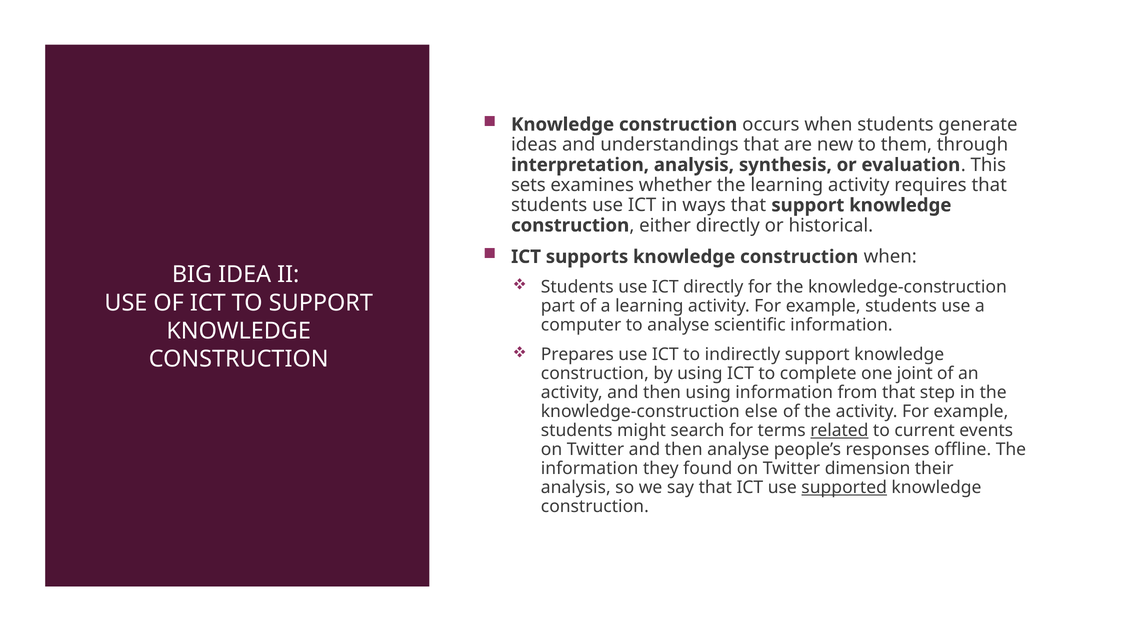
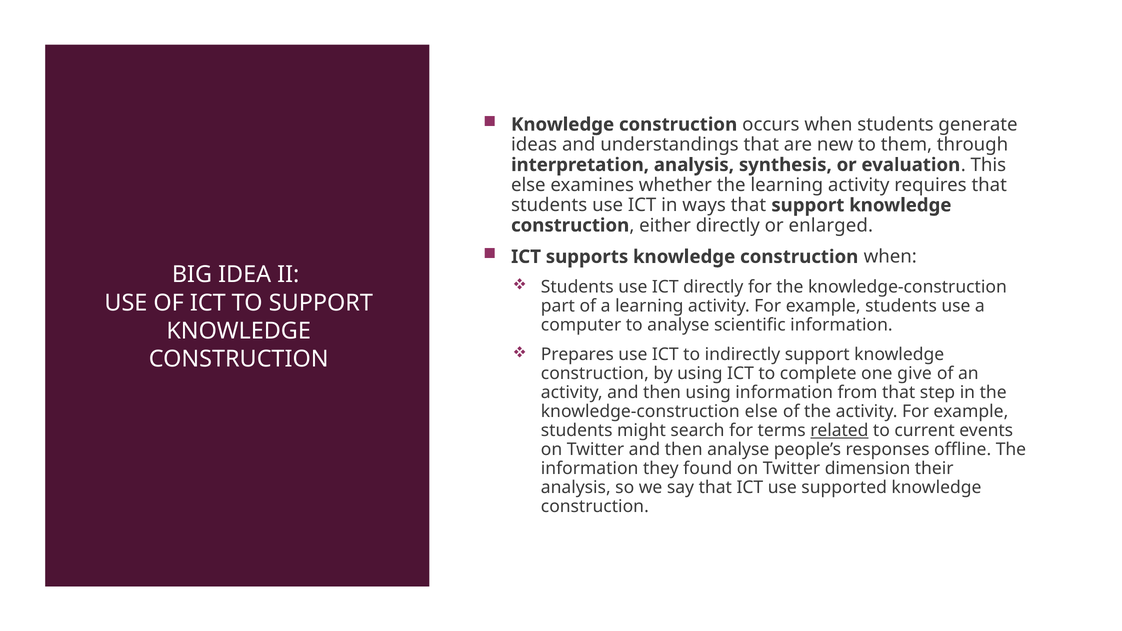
sets at (528, 185): sets -> else
historical: historical -> enlarged
joint: joint -> give
supported underline: present -> none
